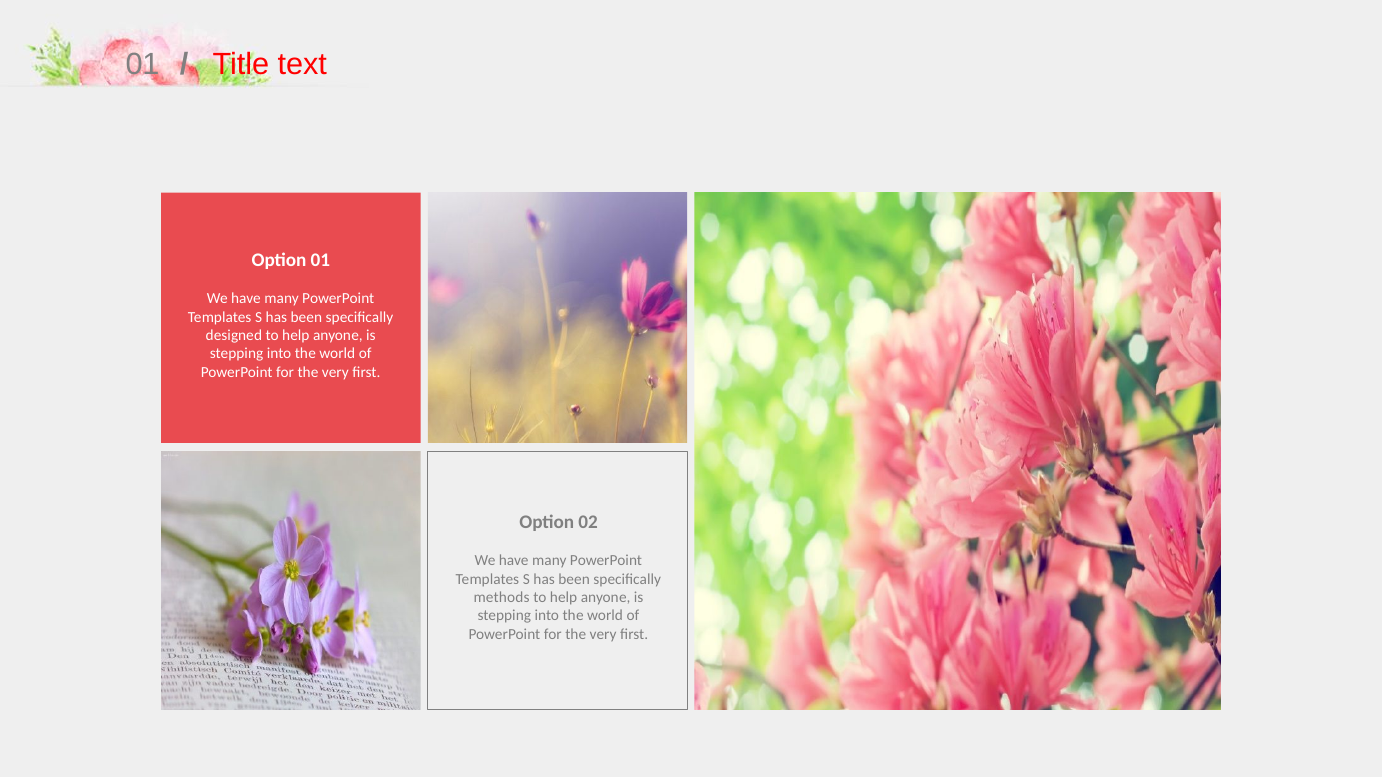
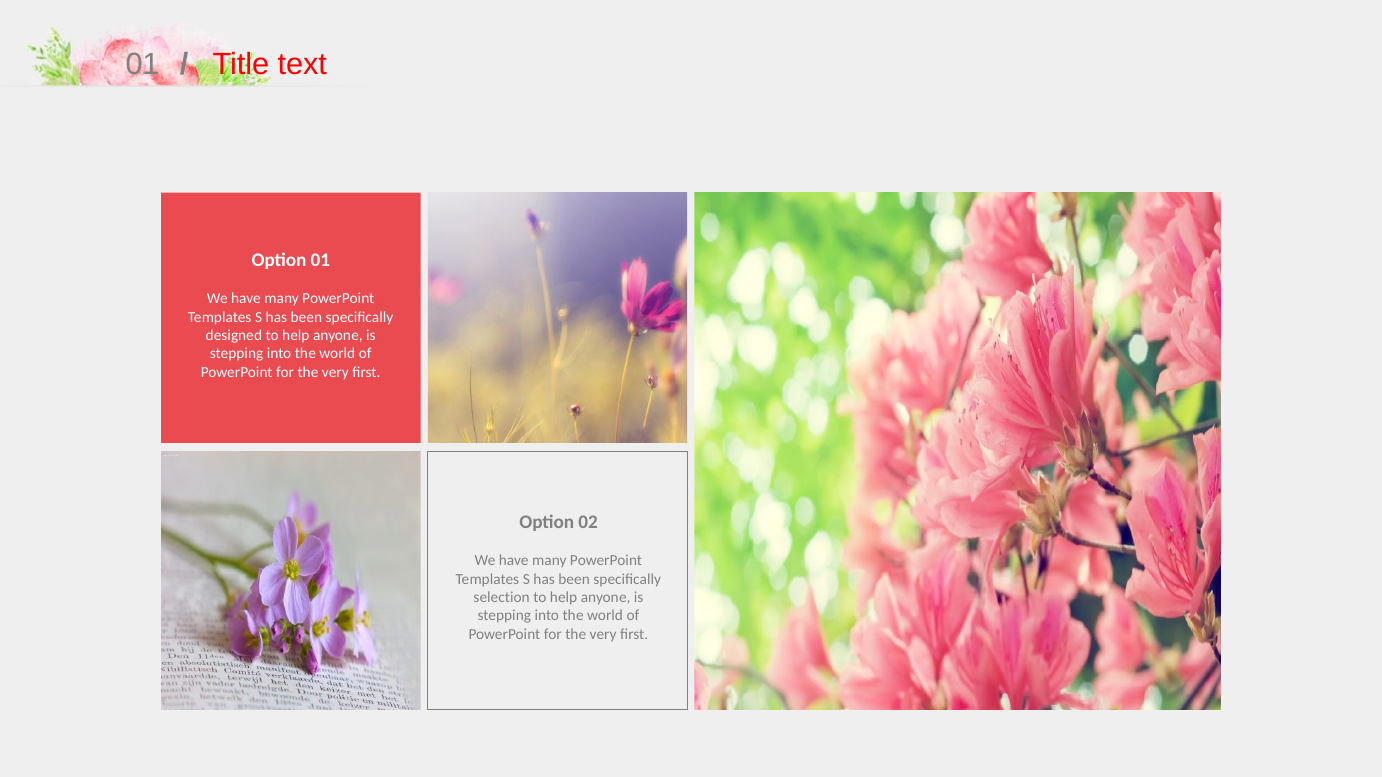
methods: methods -> selection
